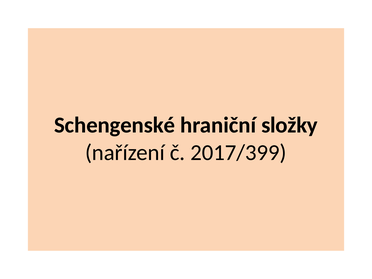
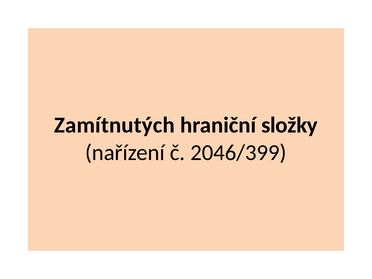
Schengenské: Schengenské -> Zamítnutých
2017/399: 2017/399 -> 2046/399
